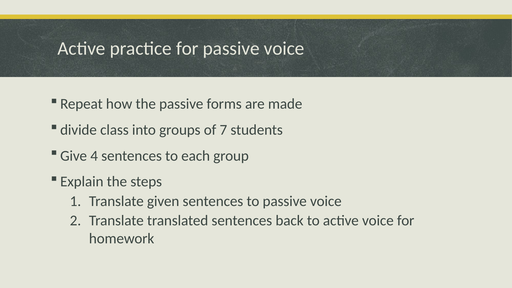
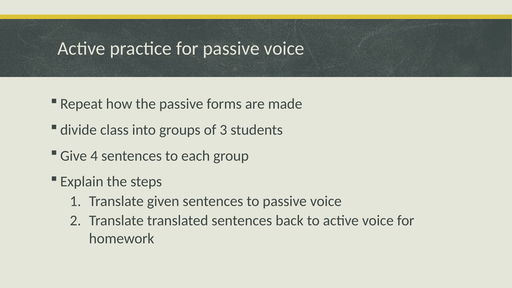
7: 7 -> 3
